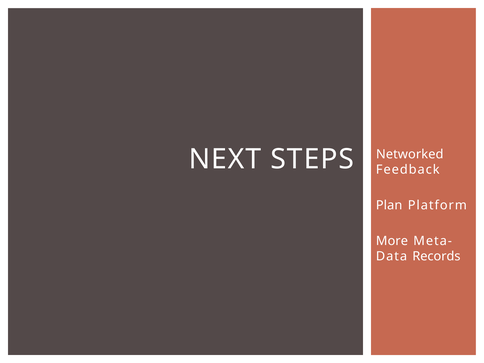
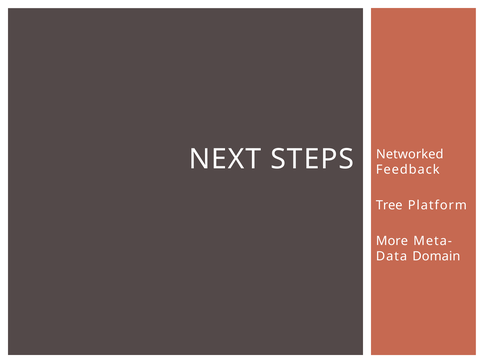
Plan: Plan -> Tree
Records: Records -> Domain
